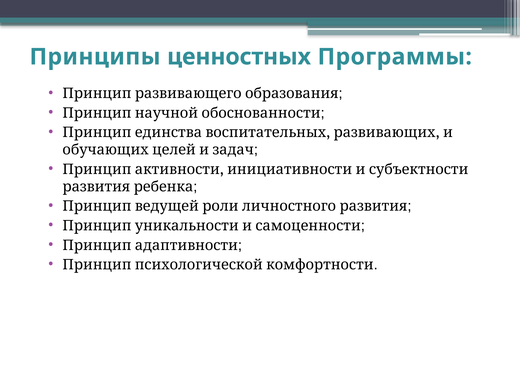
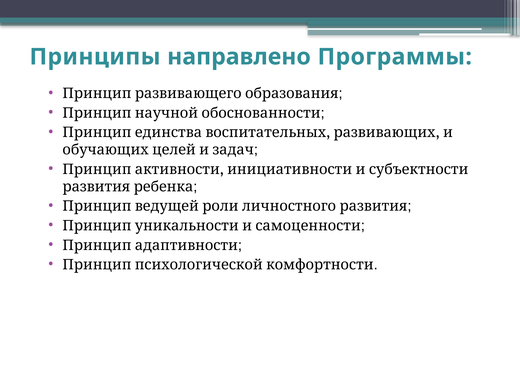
ценностных: ценностных -> направлено
